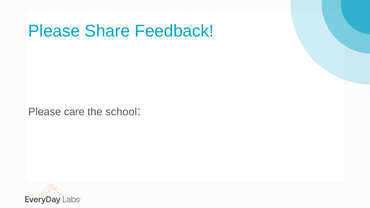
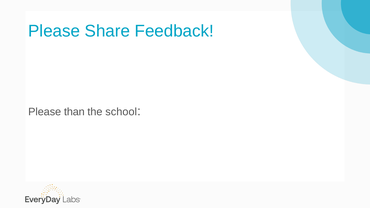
care: care -> than
